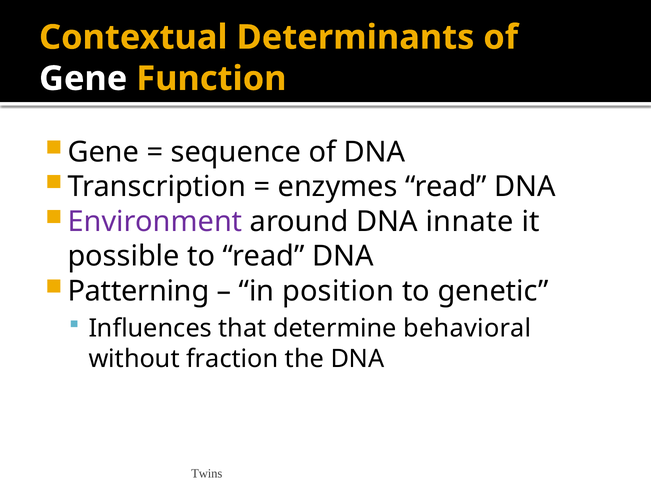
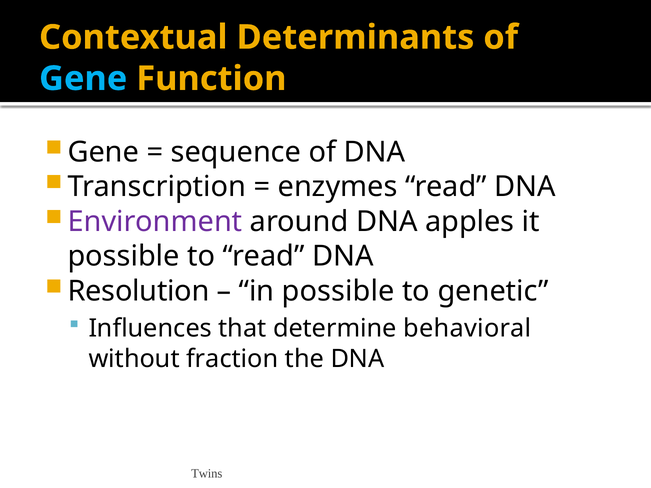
Gene at (83, 79) colour: white -> light blue
innate: innate -> apples
Patterning: Patterning -> Resolution
in position: position -> possible
